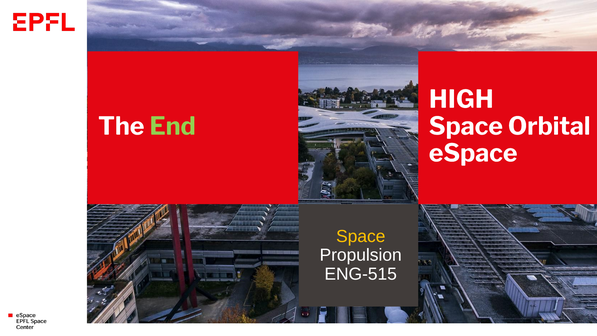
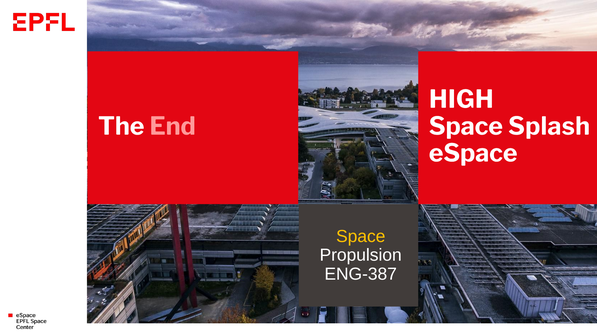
Orbital: Orbital -> Splash
End colour: light green -> pink
ENG-515: ENG-515 -> ENG-387
